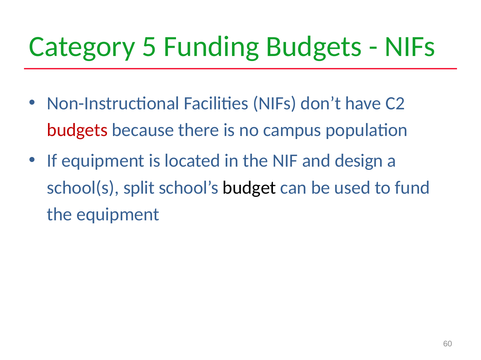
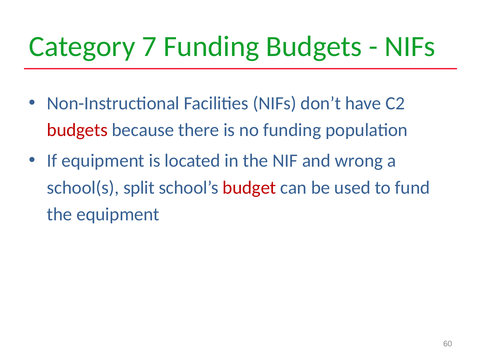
5: 5 -> 7
no campus: campus -> funding
design: design -> wrong
budget colour: black -> red
